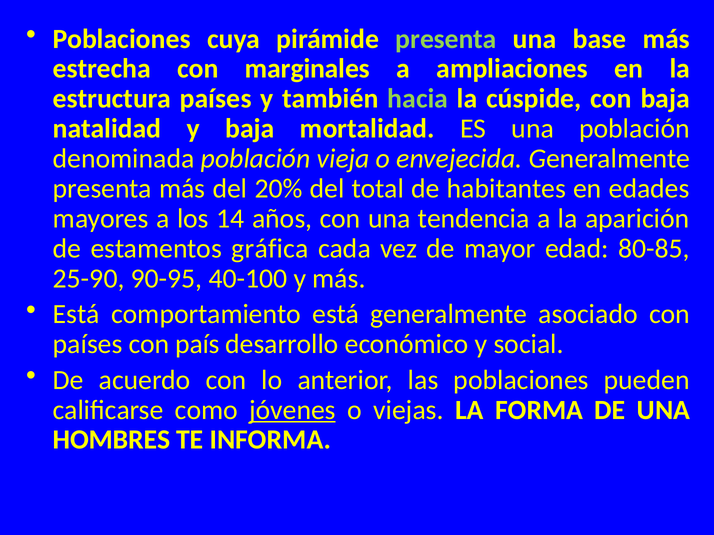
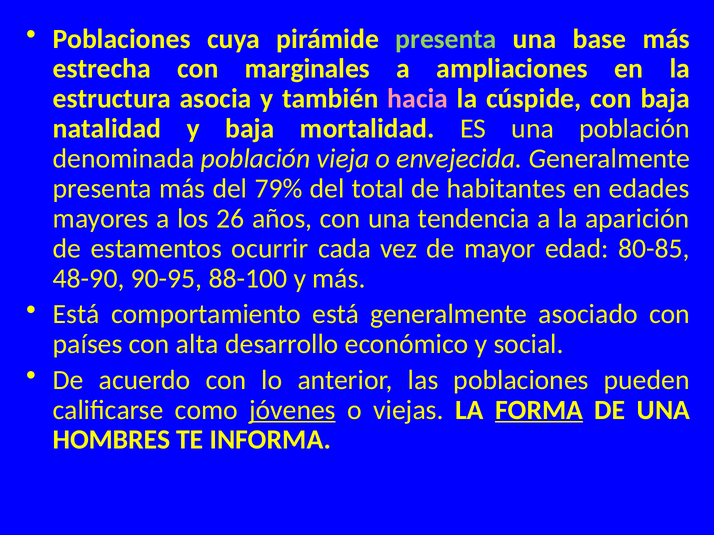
estructura países: países -> asocia
hacia colour: light green -> pink
20%: 20% -> 79%
14: 14 -> 26
gráfica: gráfica -> ocurrir
25-90: 25-90 -> 48-90
40-100: 40-100 -> 88-100
país: país -> alta
FORMA underline: none -> present
